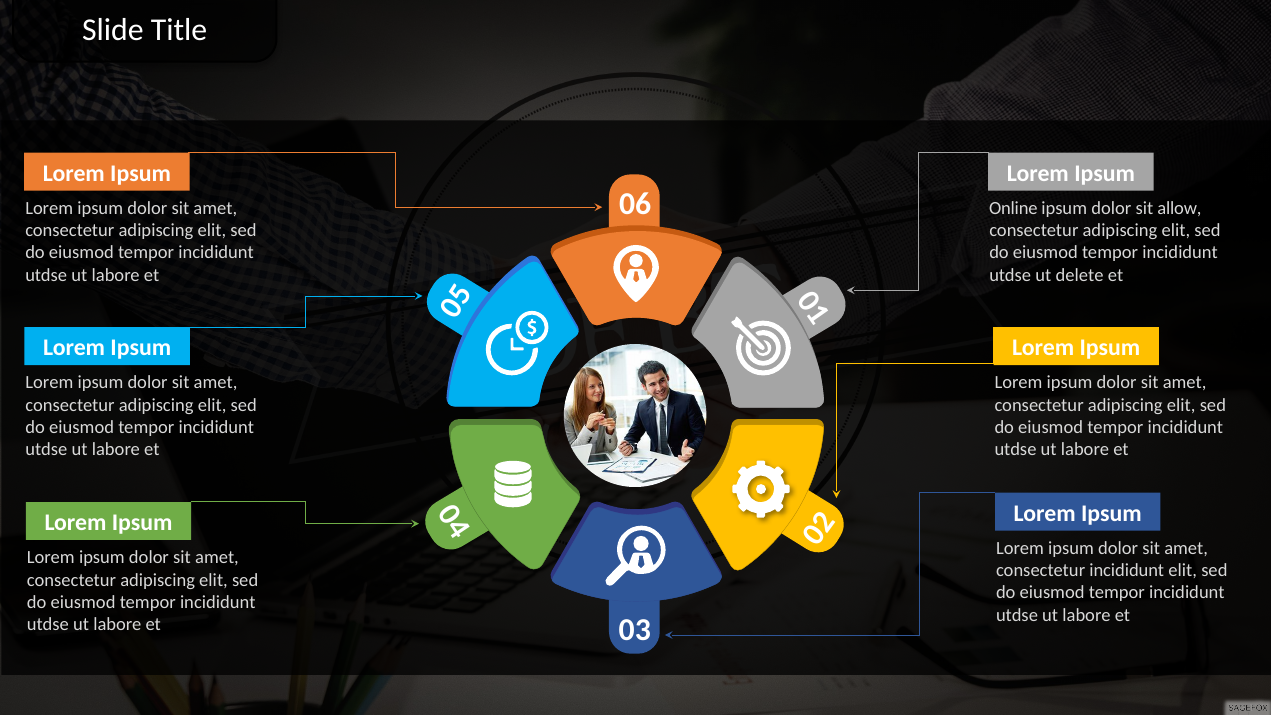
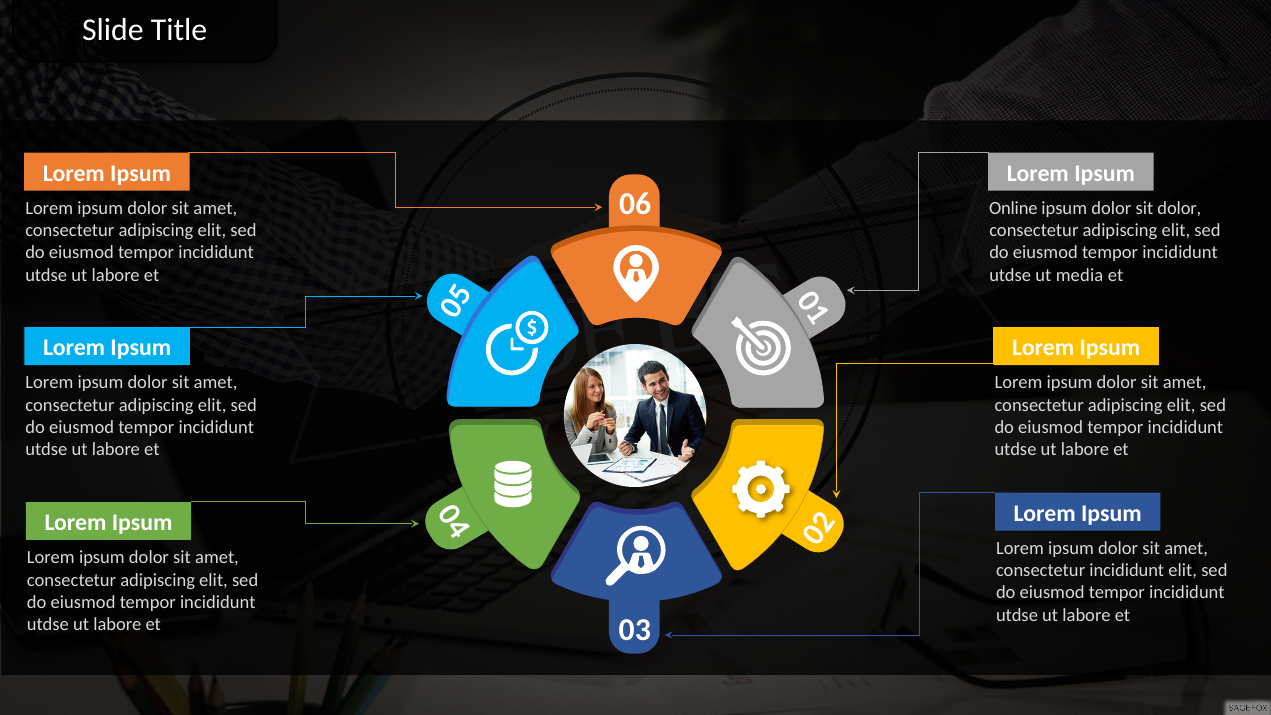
sit allow: allow -> dolor
delete: delete -> media
